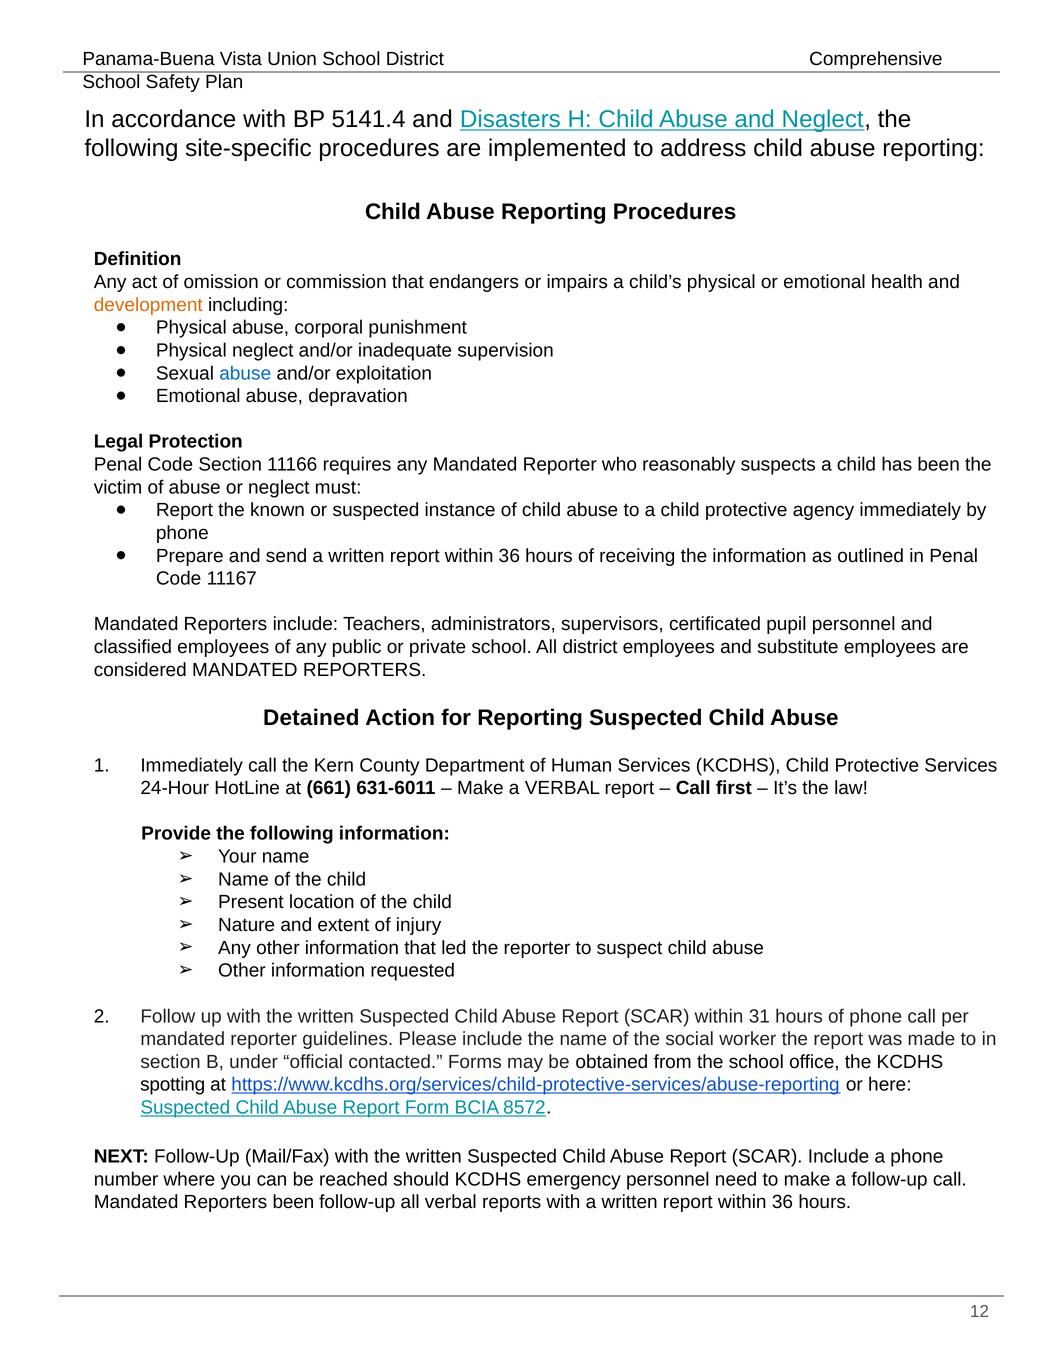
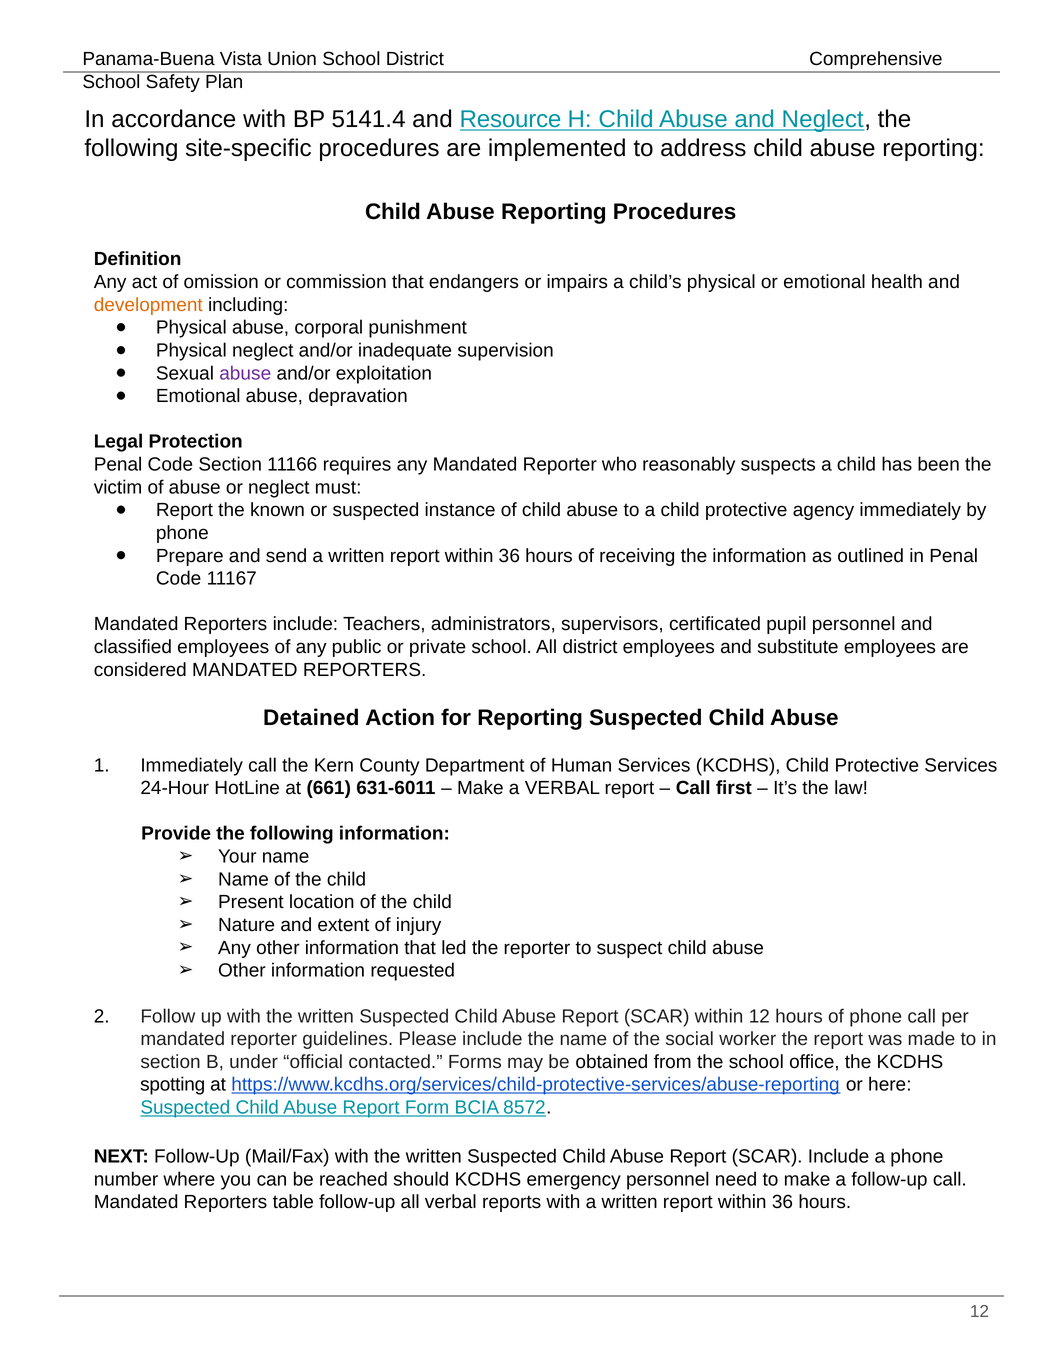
Disasters: Disasters -> Resource
abuse at (245, 373) colour: blue -> purple
within 31: 31 -> 12
Reporters been: been -> table
